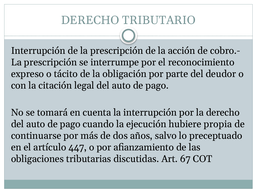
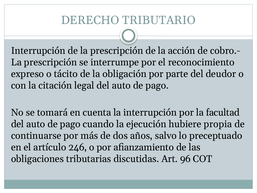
la derecho: derecho -> facultad
447: 447 -> 246
67: 67 -> 96
